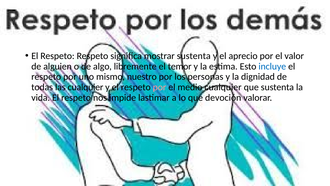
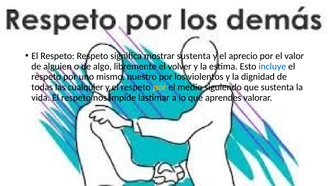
temor: temor -> volver
personas: personas -> violentos
por at (160, 87) colour: pink -> yellow
medio cualquier: cualquier -> siguiendo
devoción: devoción -> aprendes
